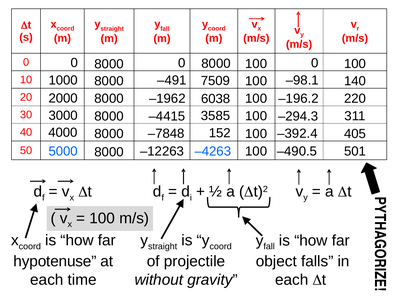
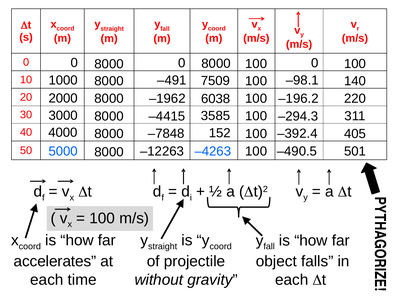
hypotenuse: hypotenuse -> accelerates
